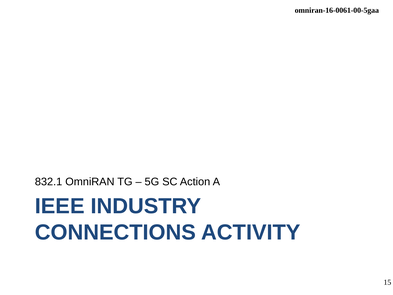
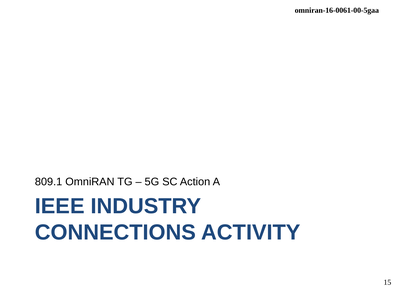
832.1: 832.1 -> 809.1
